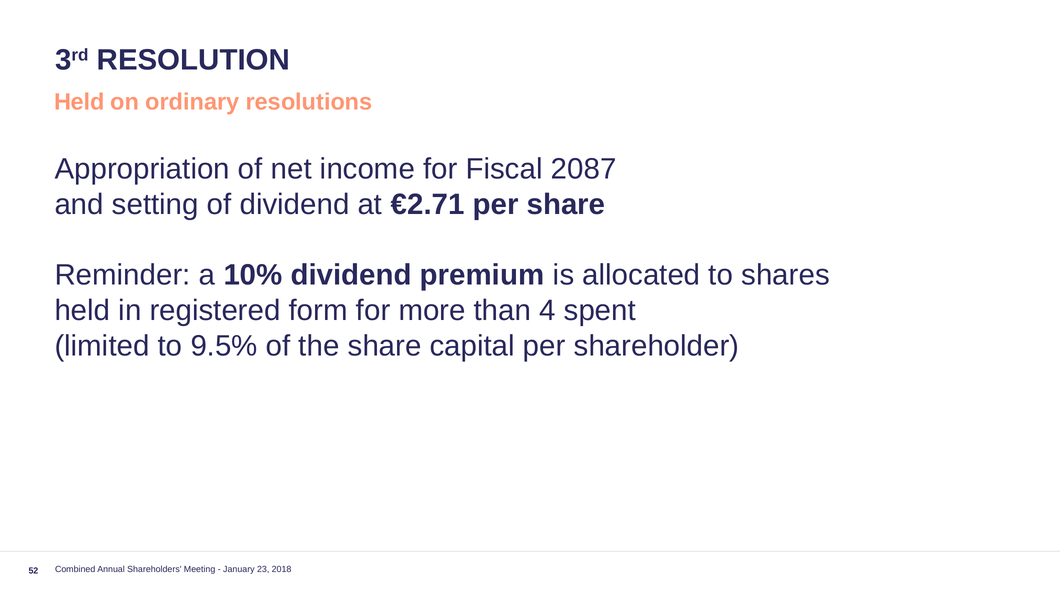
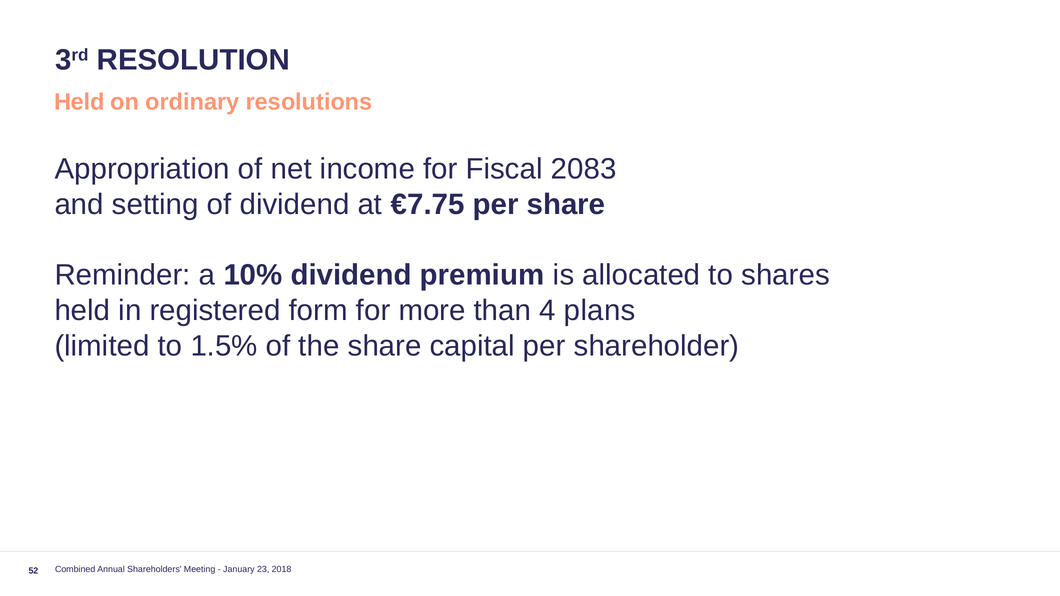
2087: 2087 -> 2083
€2.71: €2.71 -> €7.75
spent: spent -> plans
9.5%: 9.5% -> 1.5%
